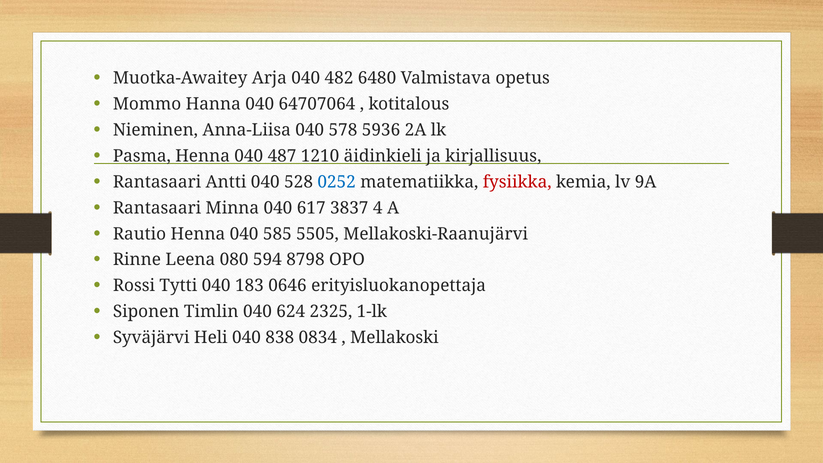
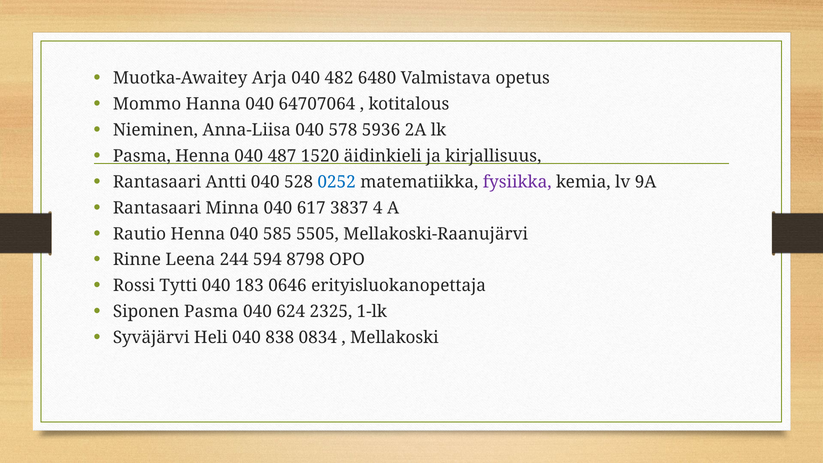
1210: 1210 -> 1520
fysiikka colour: red -> purple
080: 080 -> 244
Siponen Timlin: Timlin -> Pasma
